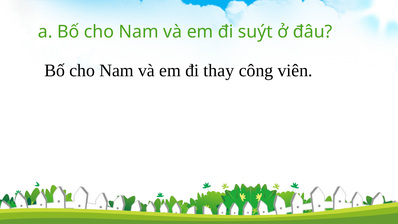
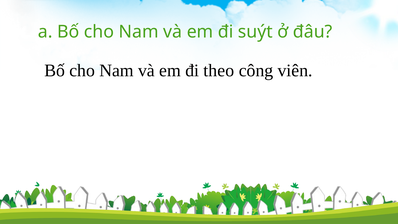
thay: thay -> theo
